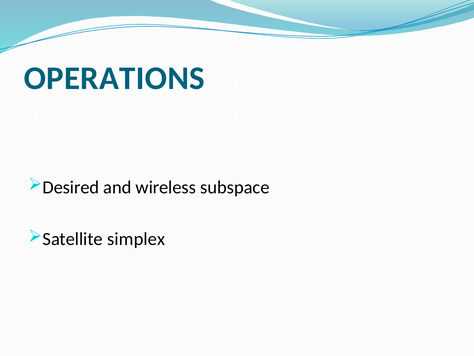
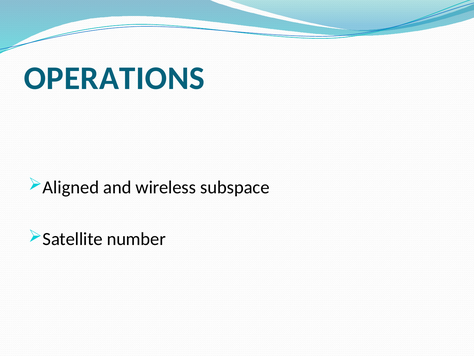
Desired: Desired -> Aligned
simplex: simplex -> number
